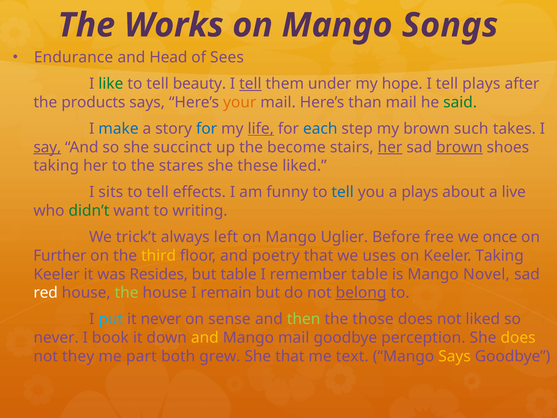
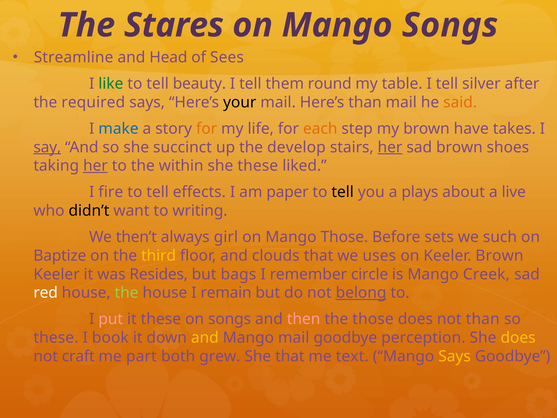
Works: Works -> Stares
Endurance: Endurance -> Streamline
tell at (250, 84) underline: present -> none
under: under -> round
hope: hope -> table
tell plays: plays -> silver
products: products -> required
your colour: orange -> black
said colour: green -> orange
for at (207, 129) colour: blue -> orange
life underline: present -> none
each colour: blue -> orange
such: such -> have
become: become -> develop
brown at (459, 147) underline: present -> none
her at (95, 166) underline: none -> present
stares: stares -> within
sits: sits -> fire
funny: funny -> paper
tell at (343, 192) colour: blue -> black
didn’t colour: green -> black
trick’t: trick’t -> then’t
left: left -> girl
Mango Uglier: Uglier -> Those
free: free -> sets
once: once -> such
Further: Further -> Baptize
poetry: poetry -> clouds
Keeler Taking: Taking -> Brown
but table: table -> bags
remember table: table -> circle
Novel: Novel -> Creek
put colour: light blue -> pink
it never: never -> these
on sense: sense -> songs
then colour: light green -> pink
not liked: liked -> than
never at (56, 338): never -> these
they: they -> craft
